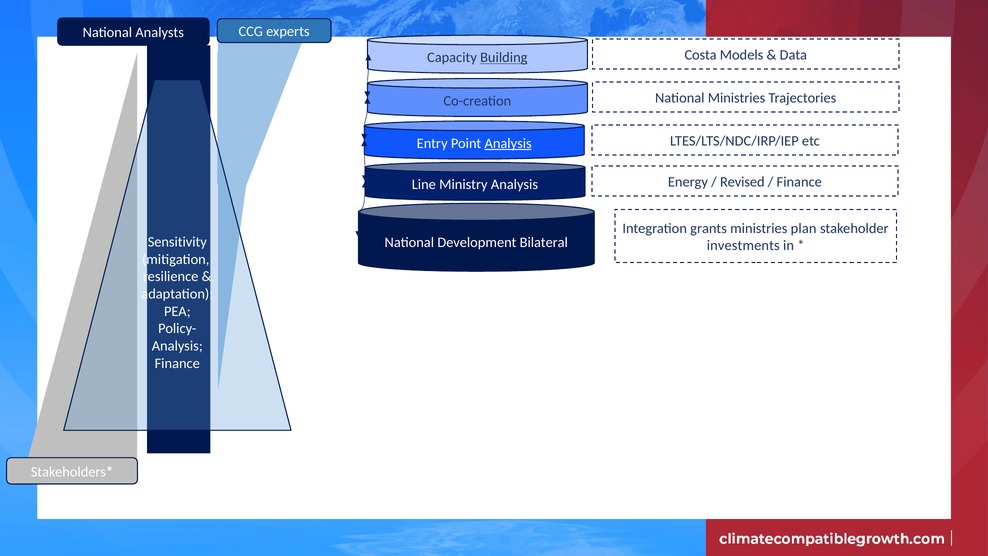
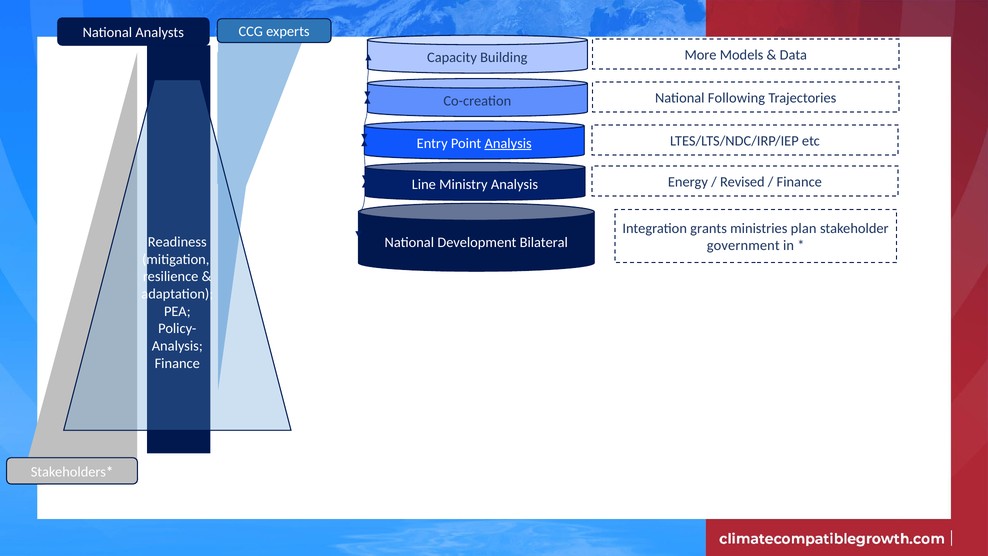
Costa: Costa -> More
Building underline: present -> none
National Ministries: Ministries -> Following
Sensitivity: Sensitivity -> Readiness
investments: investments -> government
